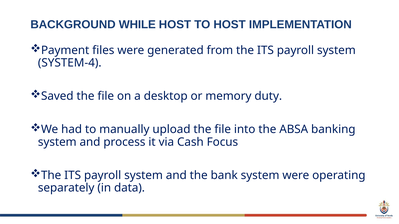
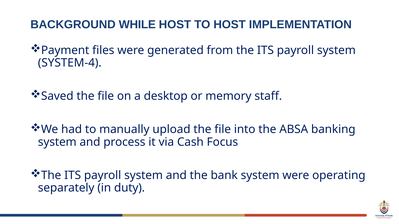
duty: duty -> staff
data: data -> duty
